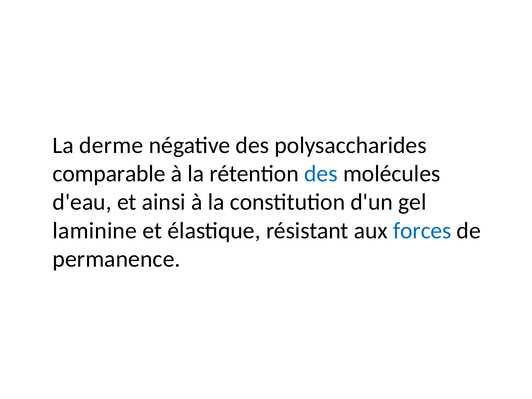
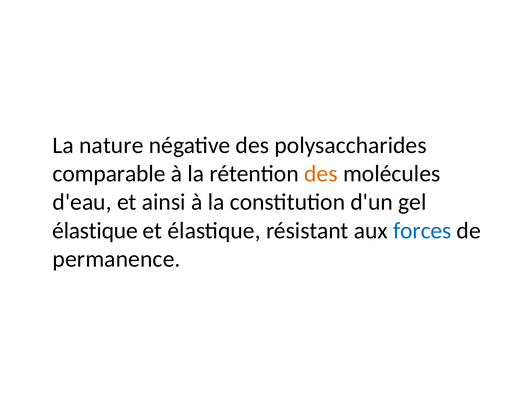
derme: derme -> nature
des at (321, 174) colour: blue -> orange
laminine at (95, 231): laminine -> élastique
